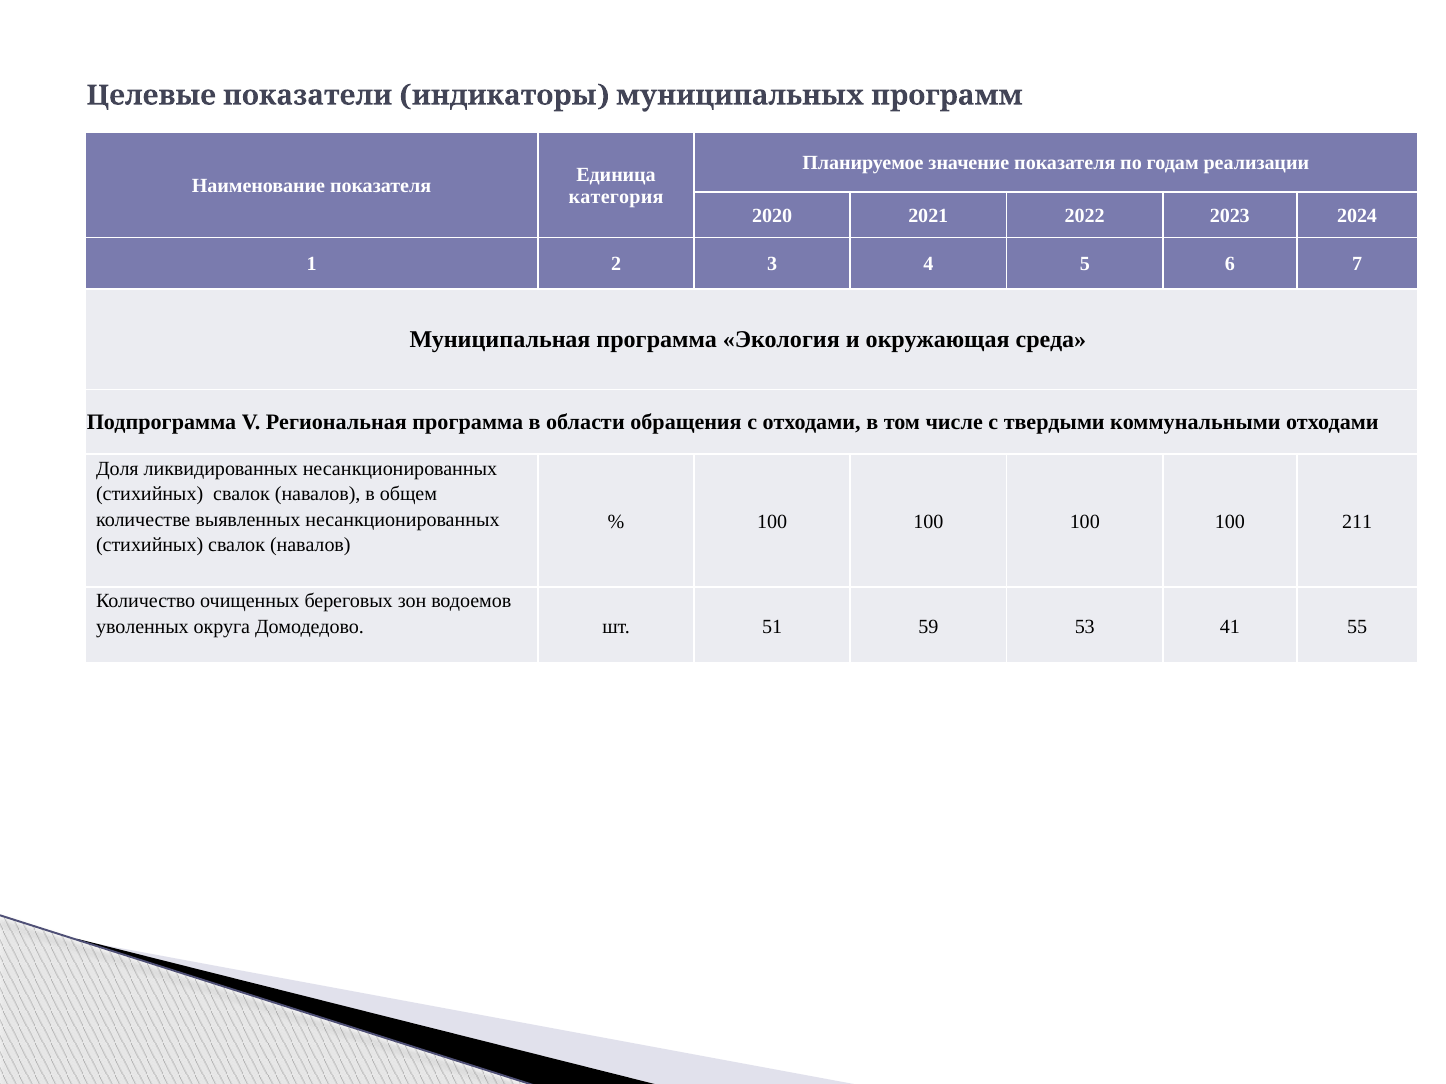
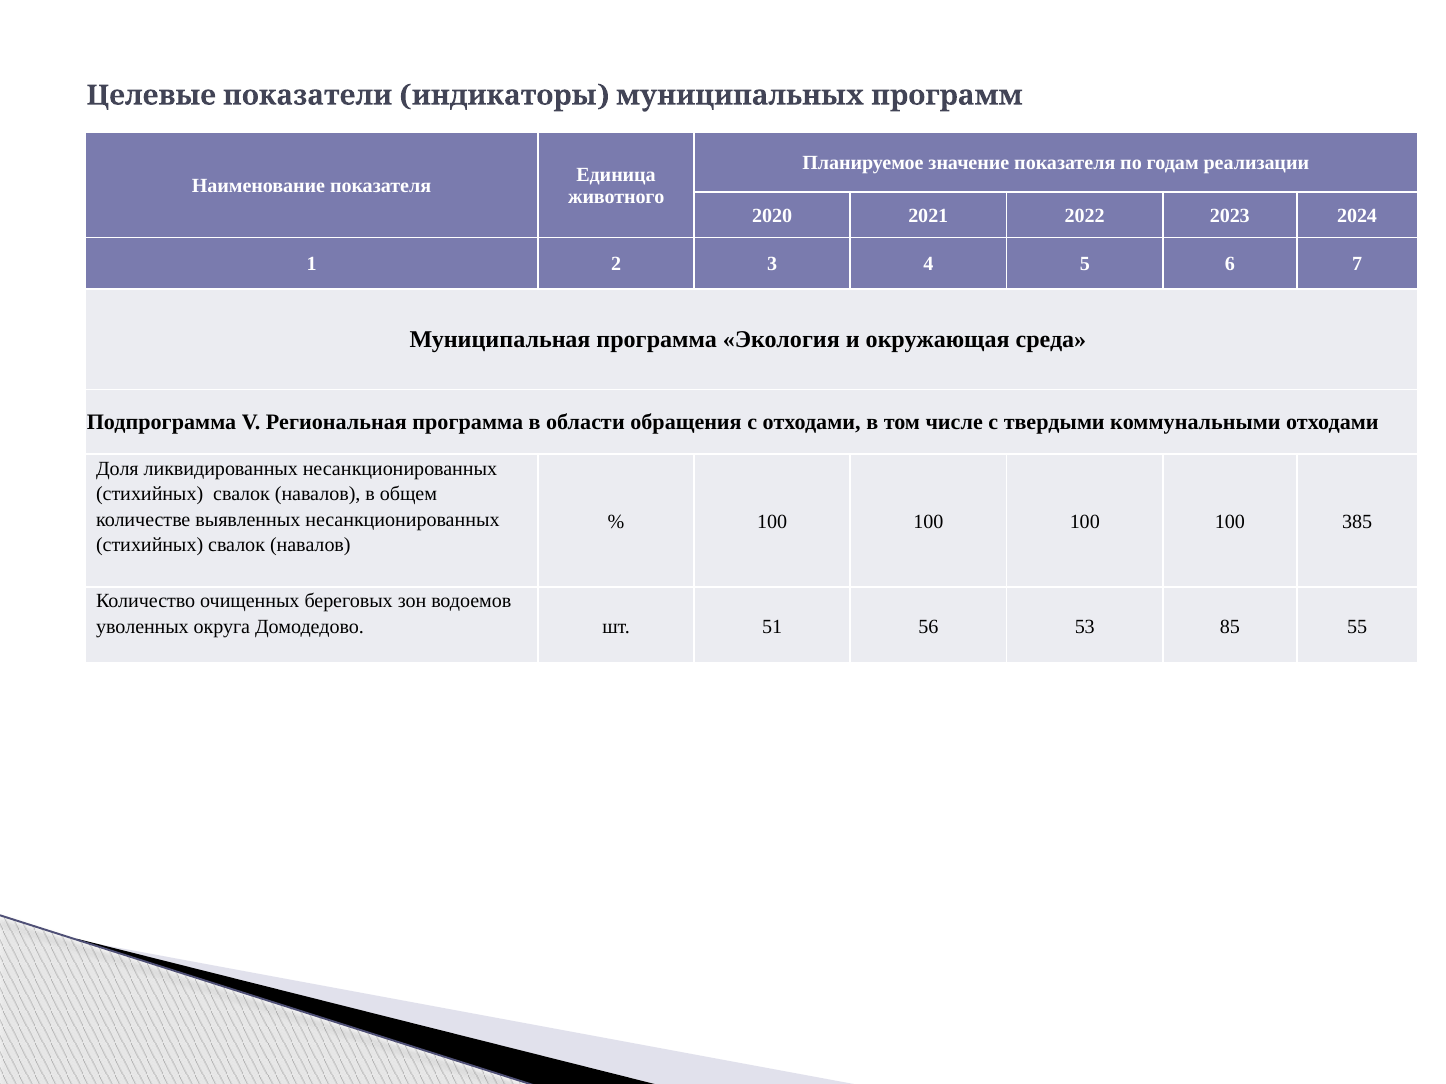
категория: категория -> животного
211: 211 -> 385
59: 59 -> 56
41: 41 -> 85
